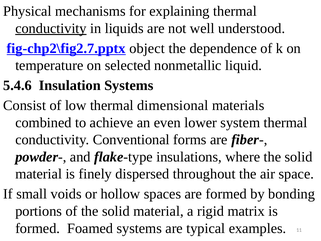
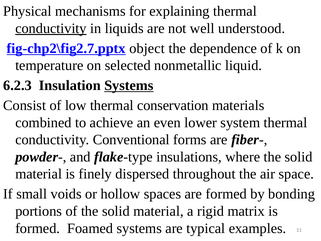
5.4.6: 5.4.6 -> 6.2.3
Systems at (129, 85) underline: none -> present
dimensional: dimensional -> conservation
